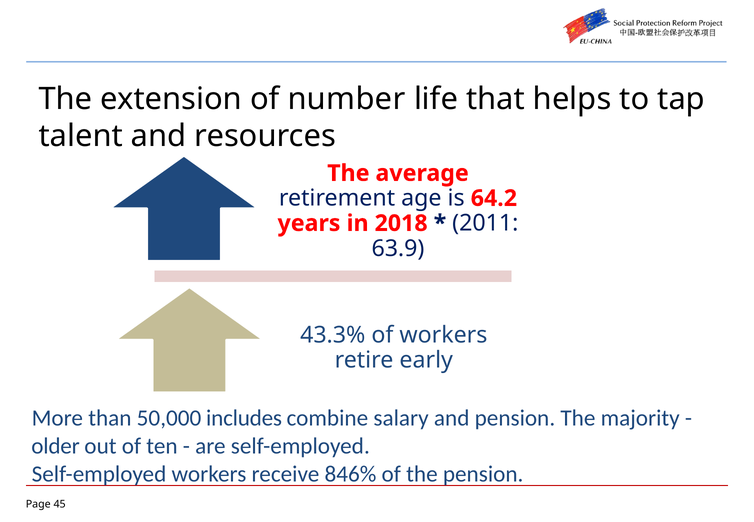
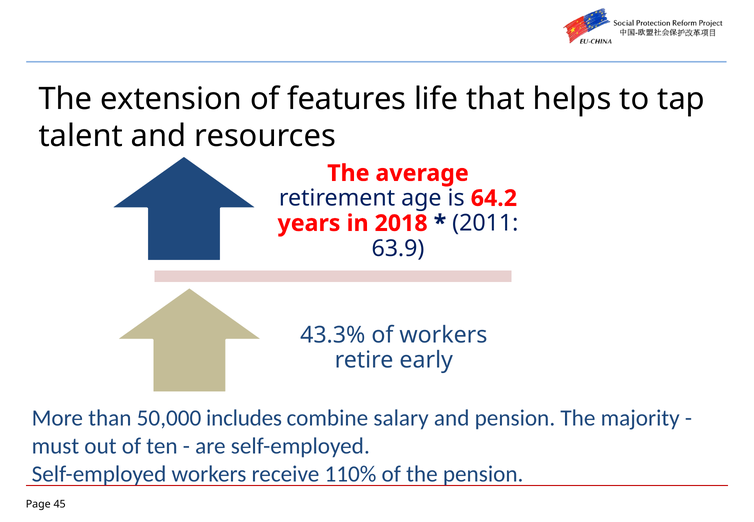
number: number -> features
older: older -> must
846%: 846% -> 110%
